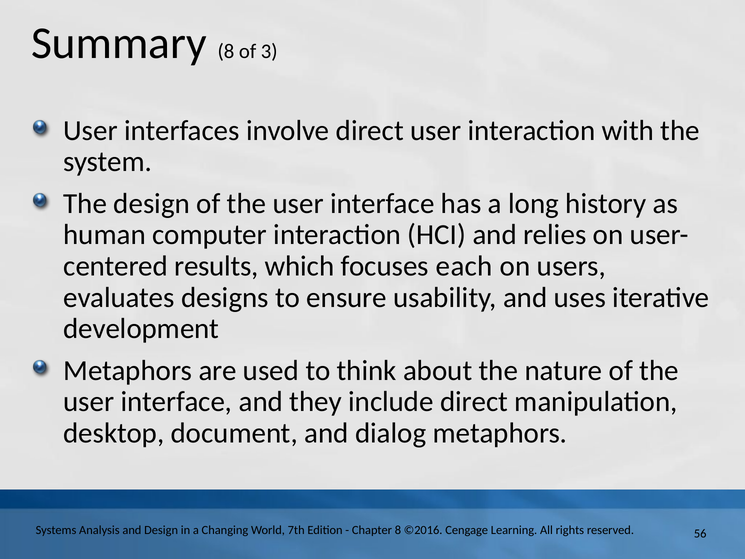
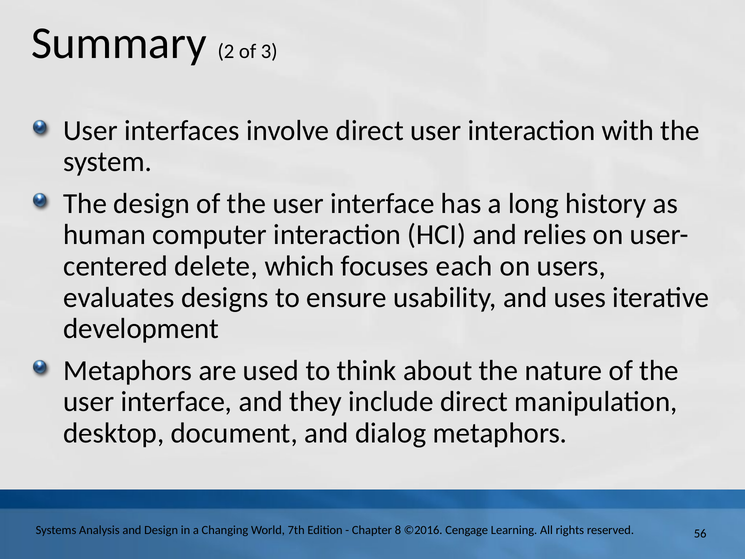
Summary 8: 8 -> 2
results: results -> delete
